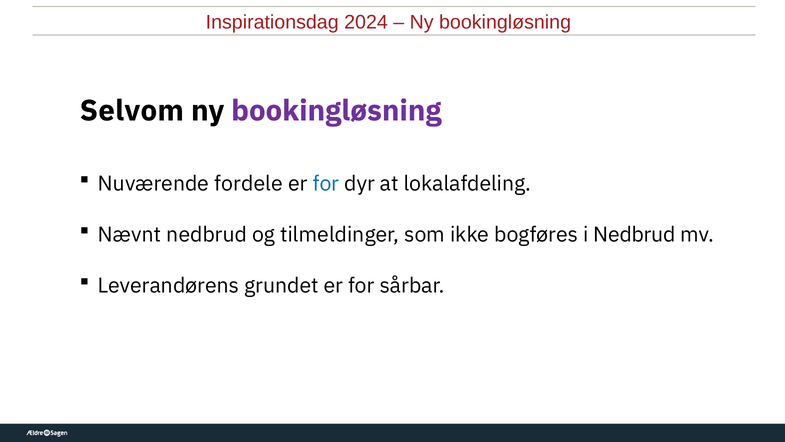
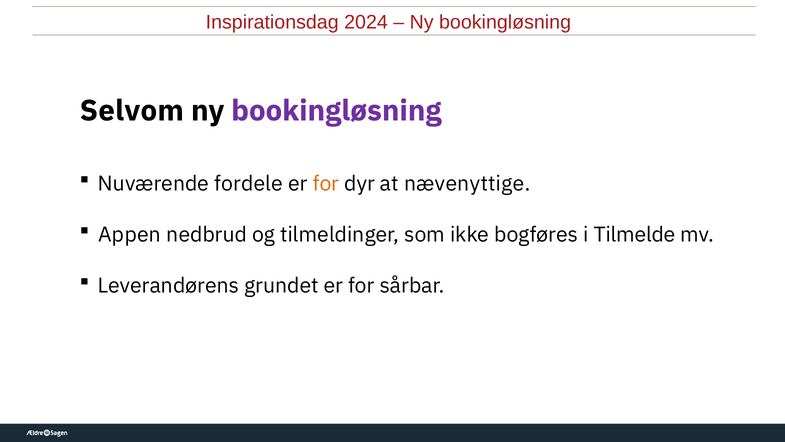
for at (326, 184) colour: blue -> orange
lokalafdeling: lokalafdeling -> nævenyttige
Nævnt: Nævnt -> Appen
i Nedbrud: Nedbrud -> Tilmelde
